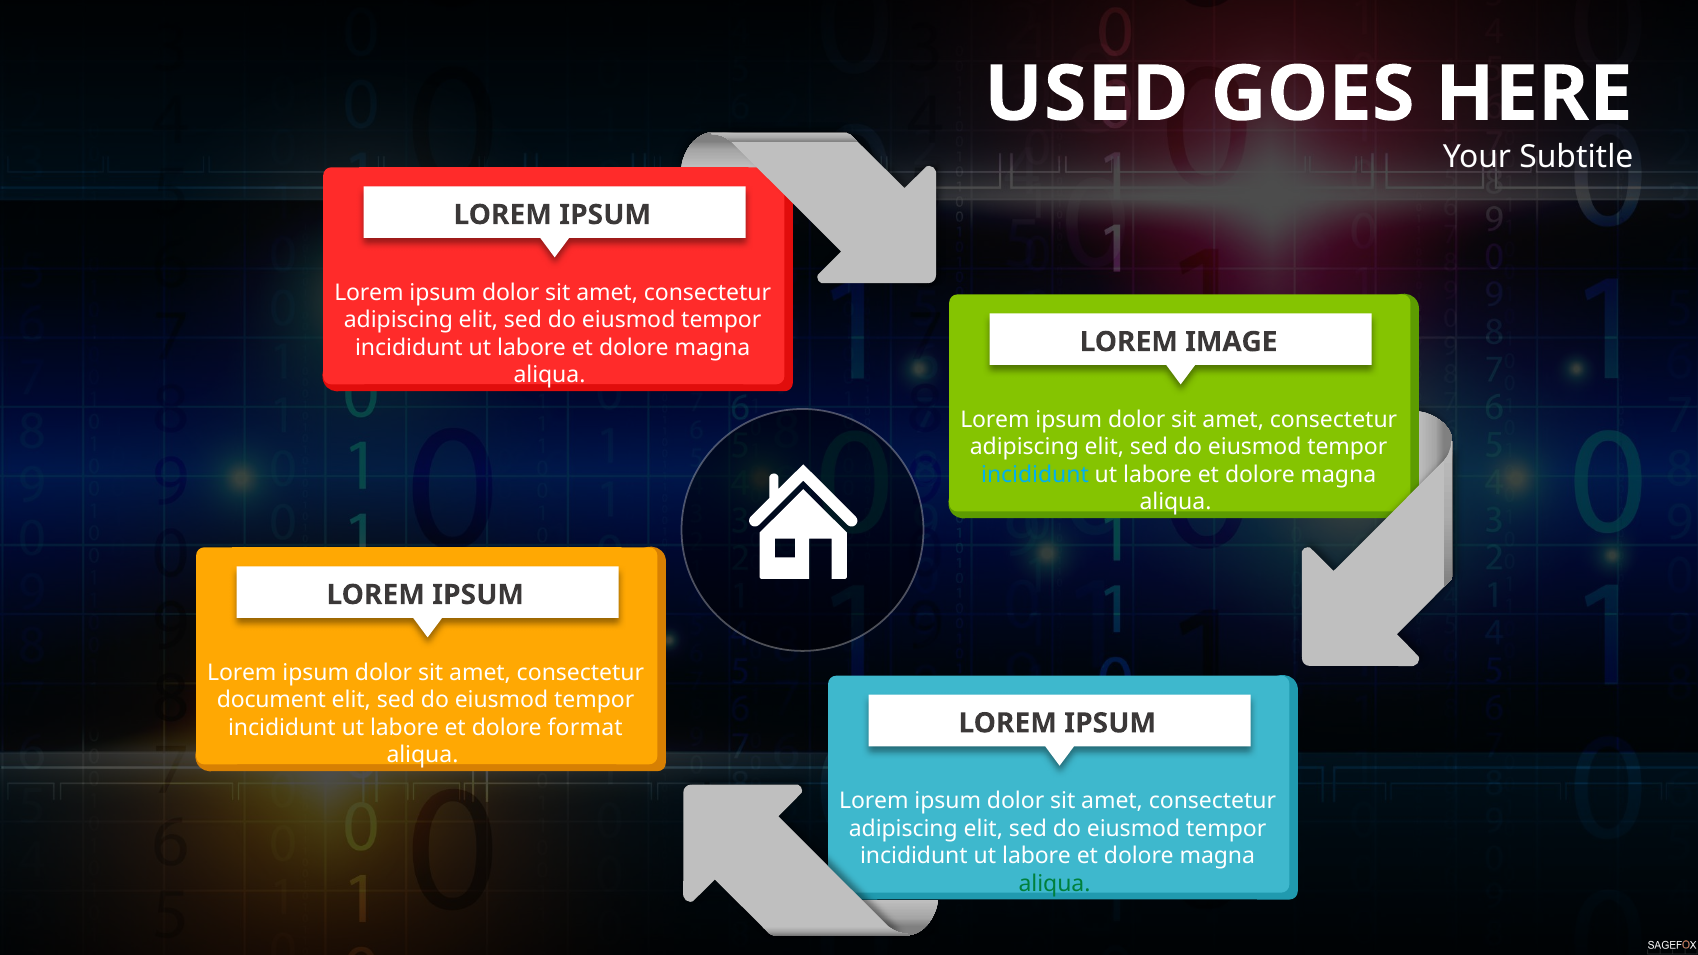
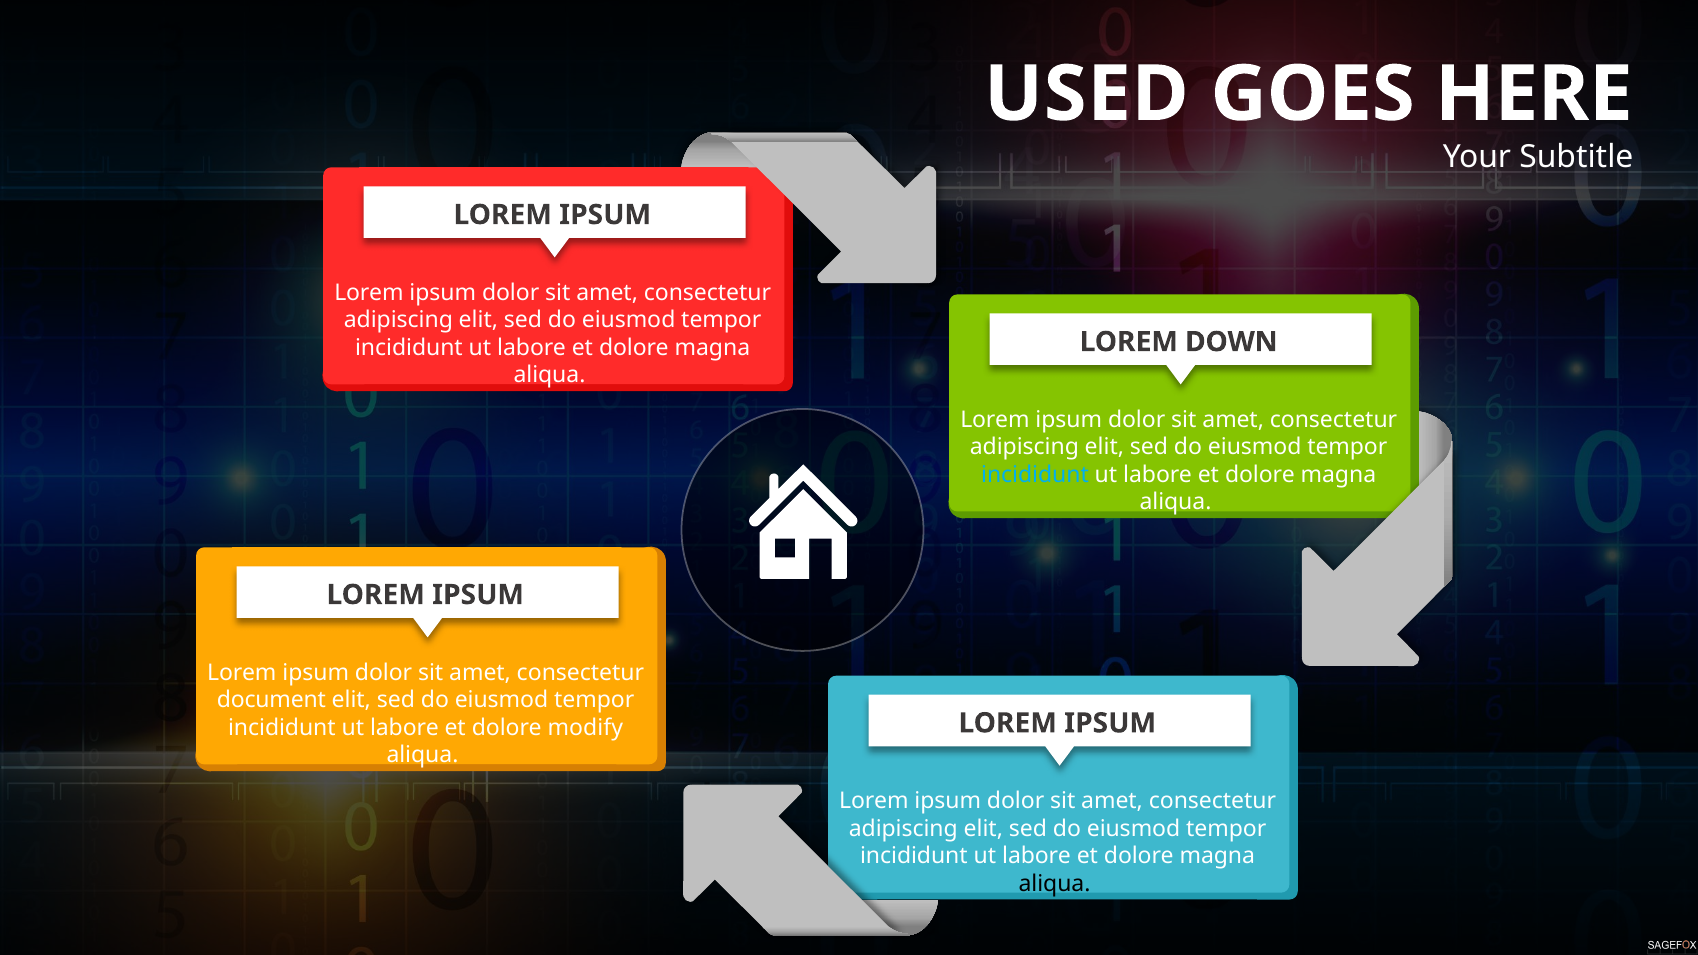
IMAGE: IMAGE -> DOWN
format: format -> modify
aliqua at (1055, 884) colour: green -> black
